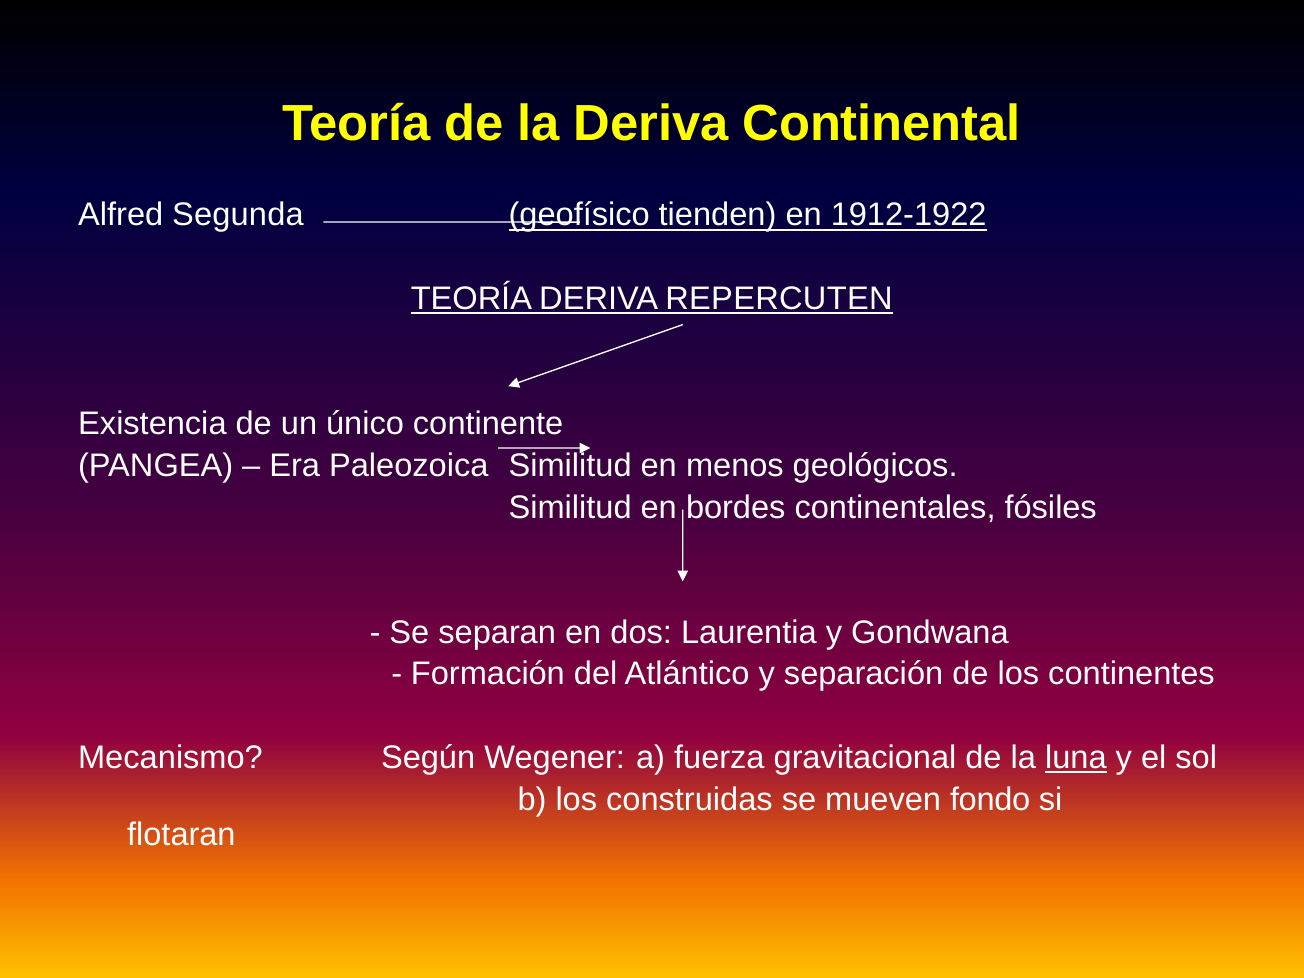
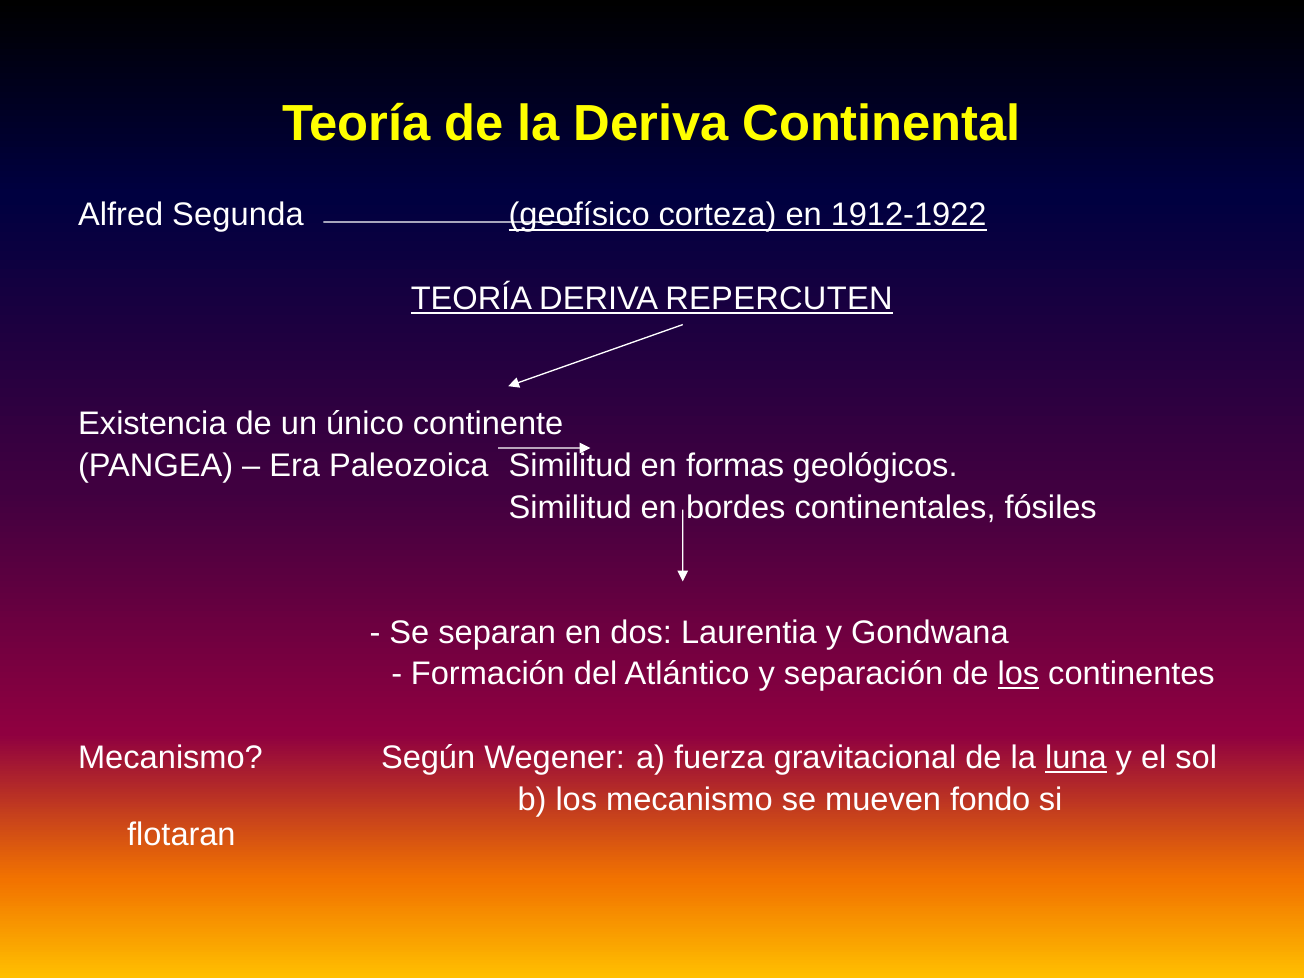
tienden: tienden -> corteza
menos: menos -> formas
los at (1018, 674) underline: none -> present
los construidas: construidas -> mecanismo
